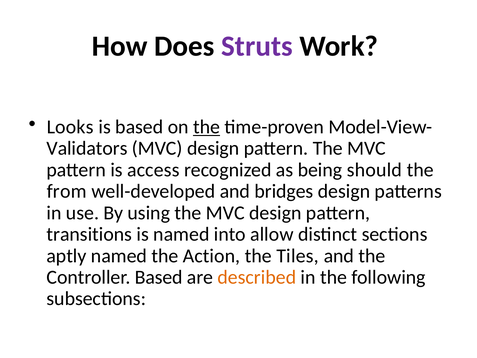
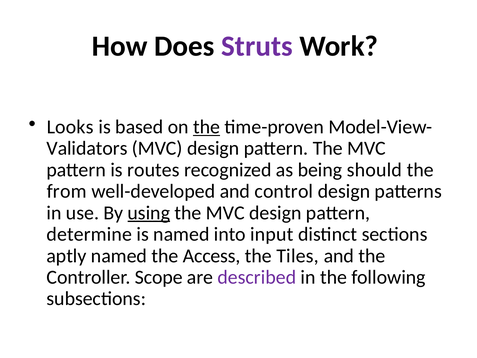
access: access -> routes
bridges: bridges -> control
using underline: none -> present
transitions: transitions -> determine
allow: allow -> input
Action: Action -> Access
Controller Based: Based -> Scope
described colour: orange -> purple
